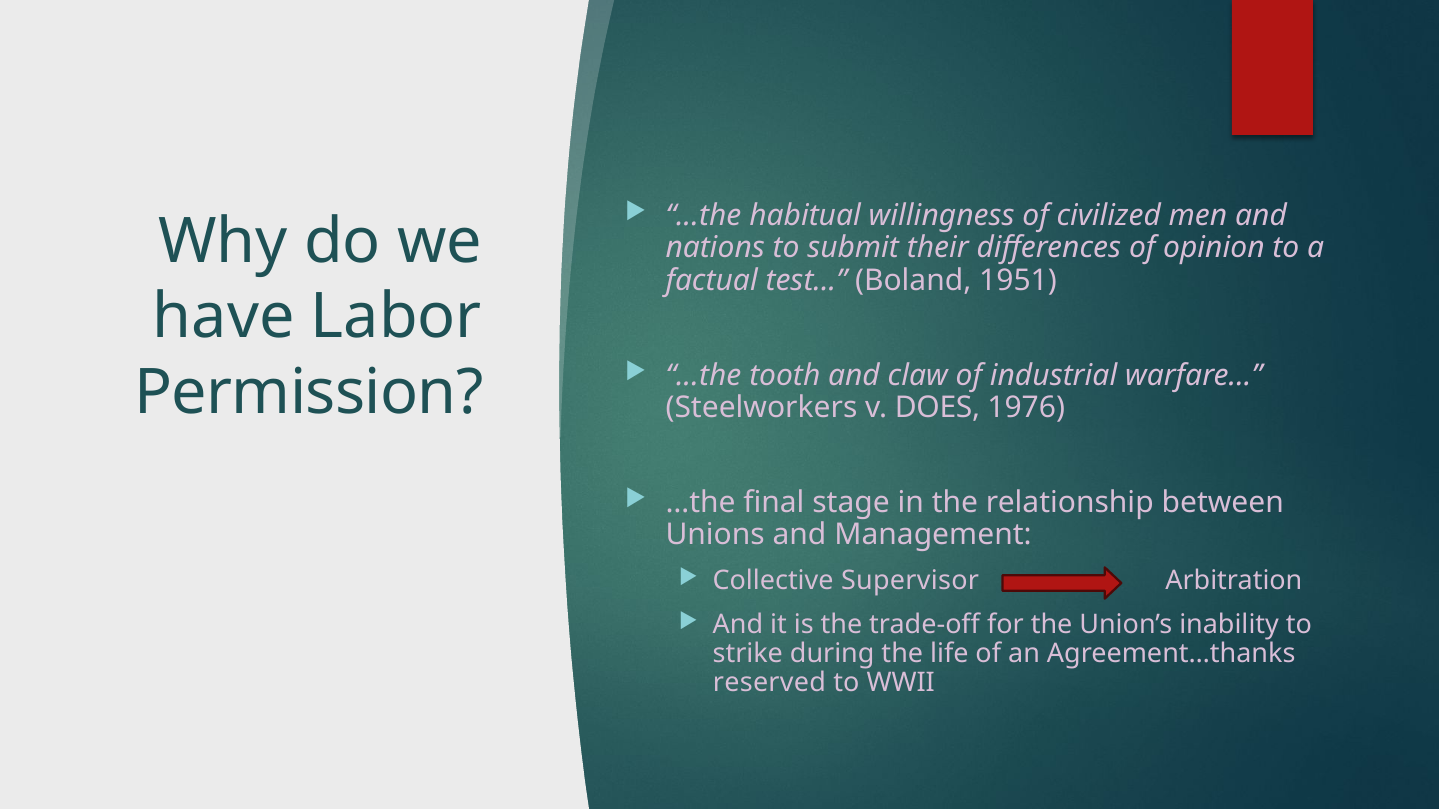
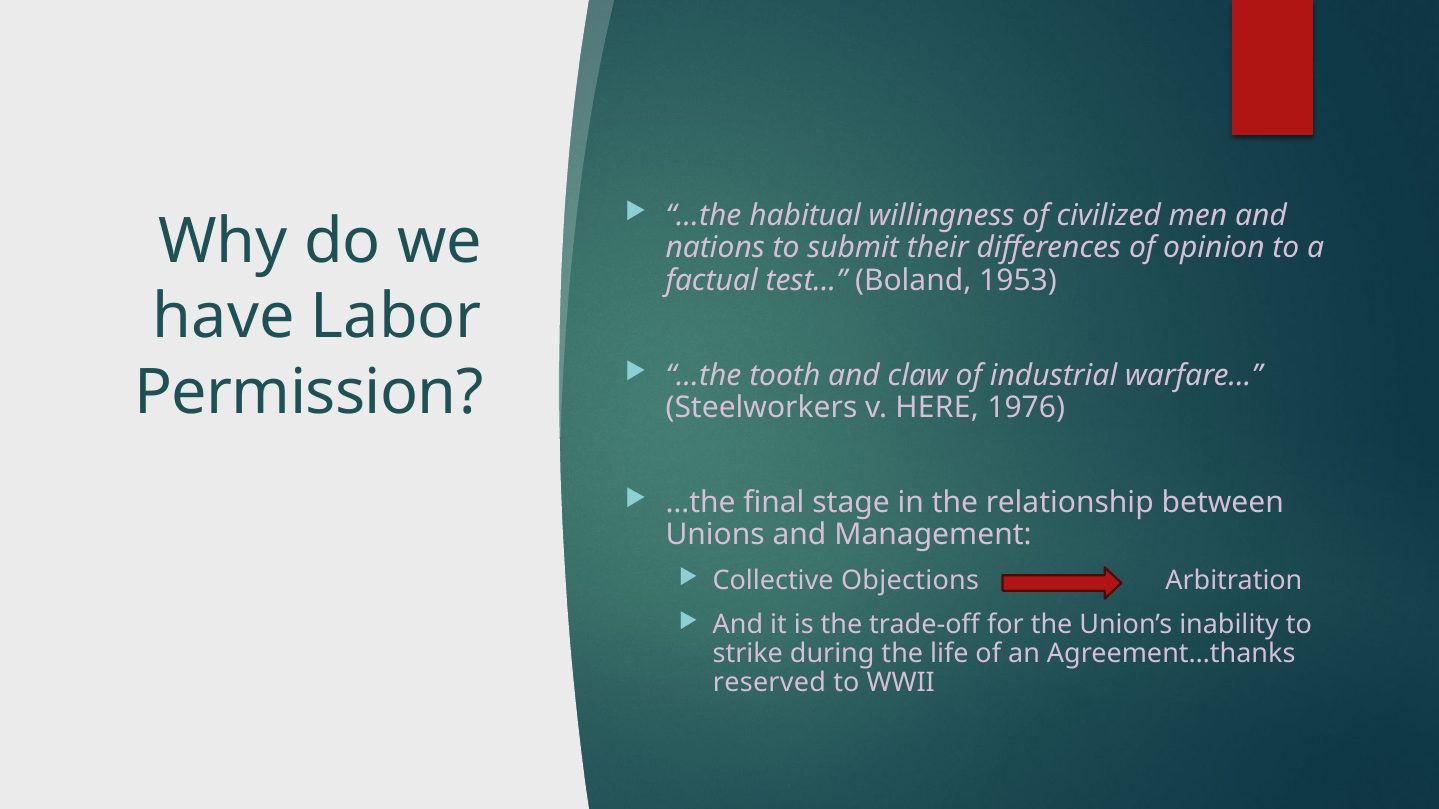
1951: 1951 -> 1953
DOES: DOES -> HERE
Supervisor: Supervisor -> Objections
